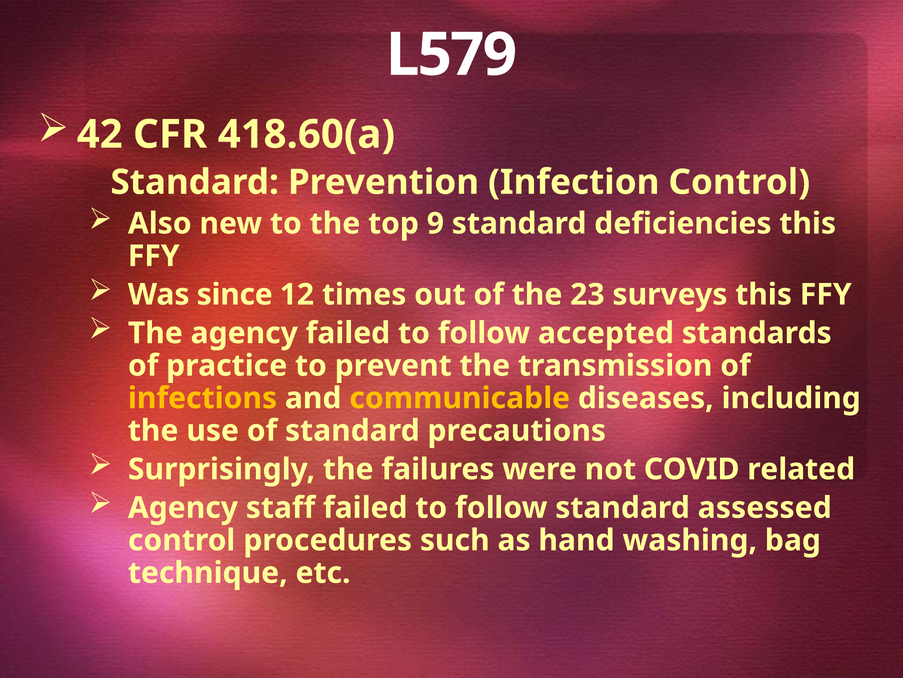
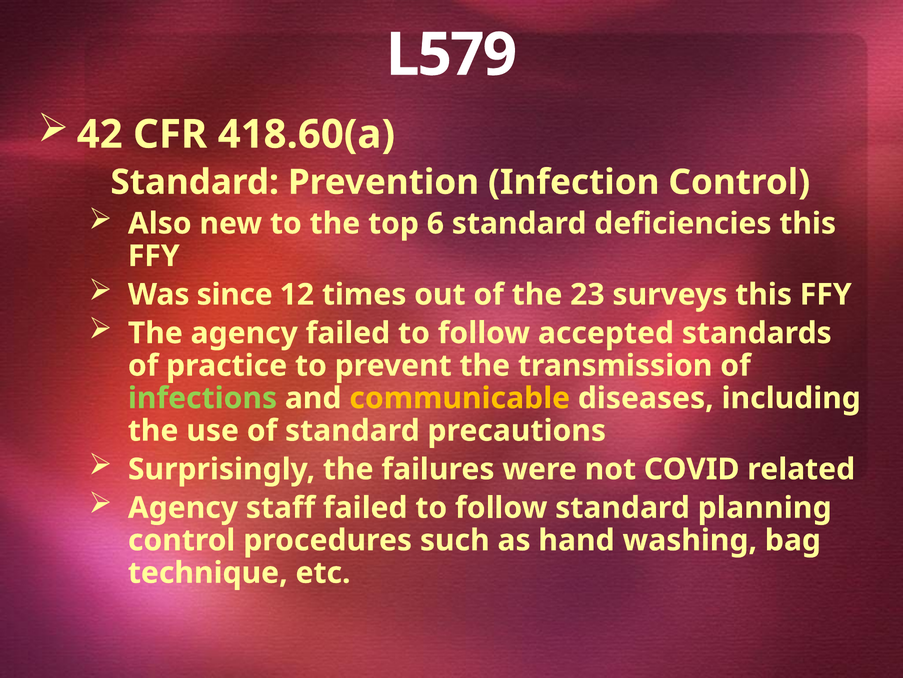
9: 9 -> 6
infections colour: yellow -> light green
assessed: assessed -> planning
